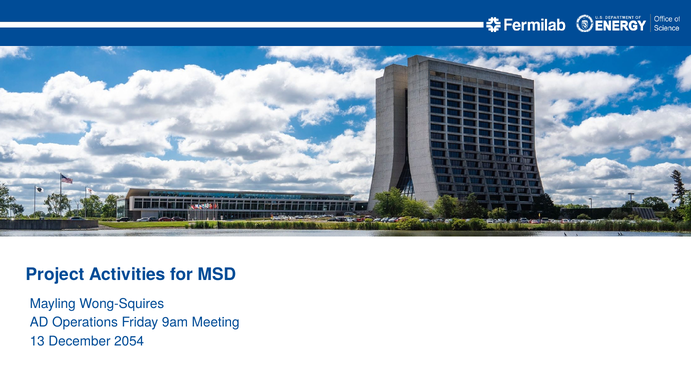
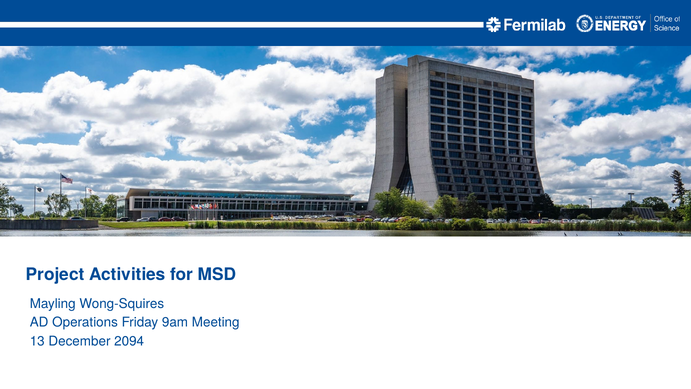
2054: 2054 -> 2094
